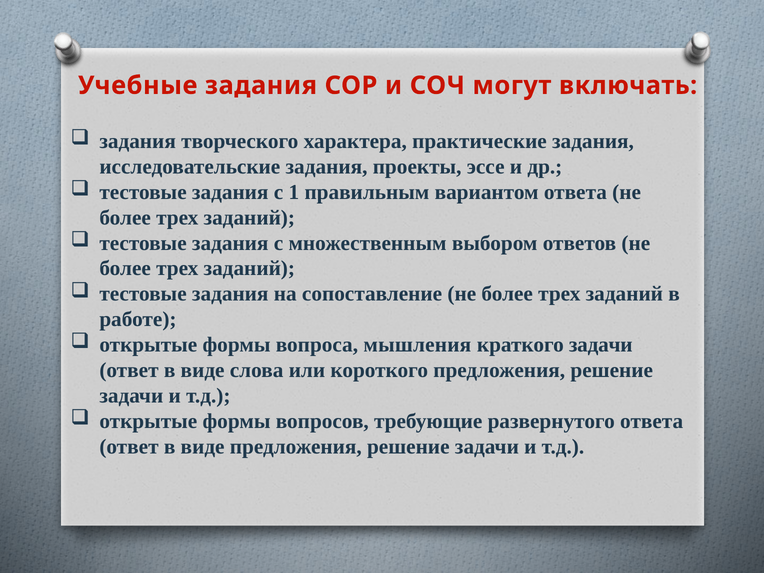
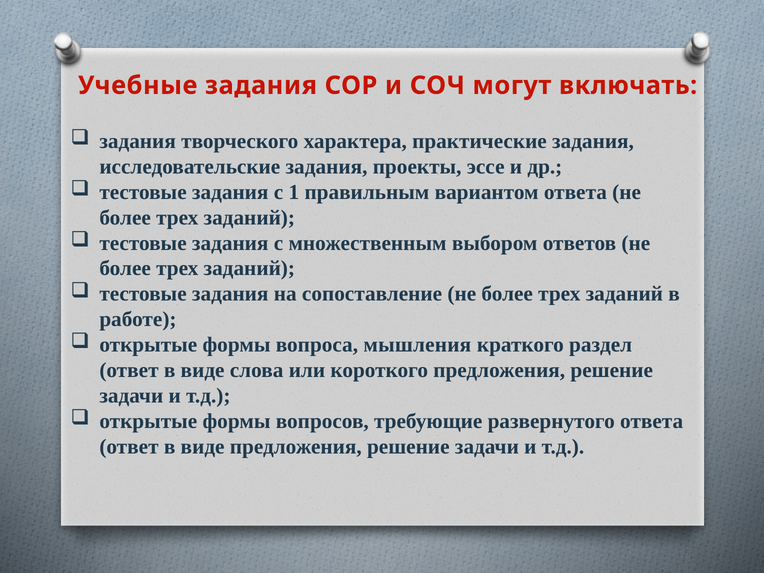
краткого задачи: задачи -> раздел
